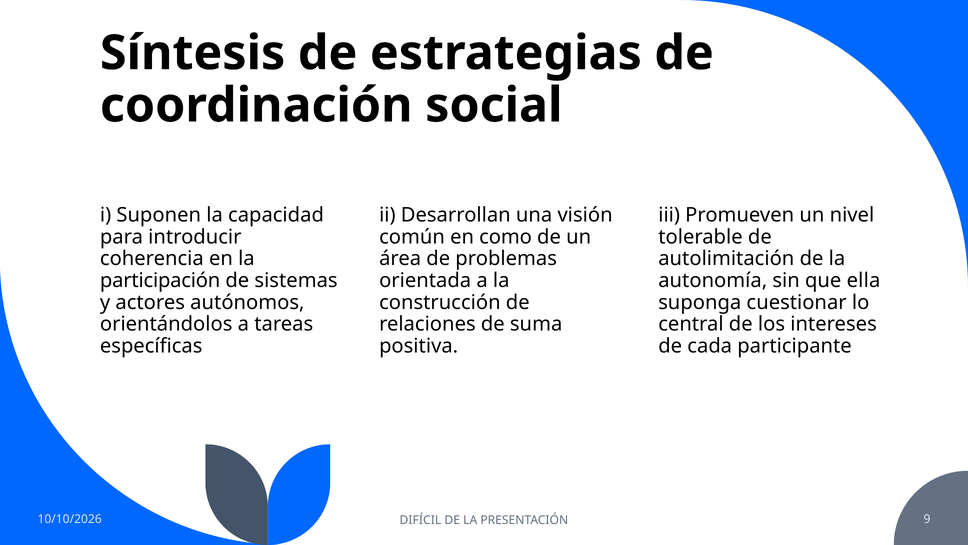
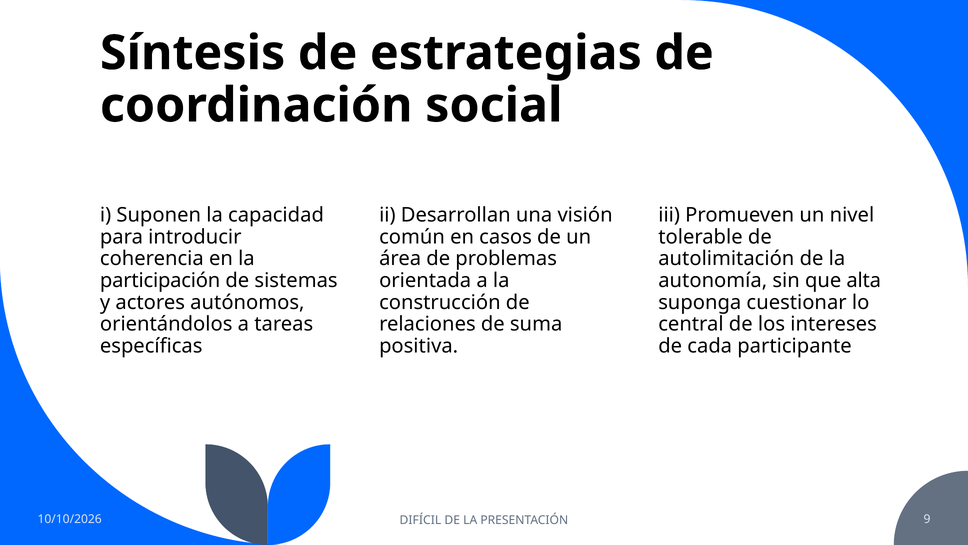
como: como -> casos
ella: ella -> alta
